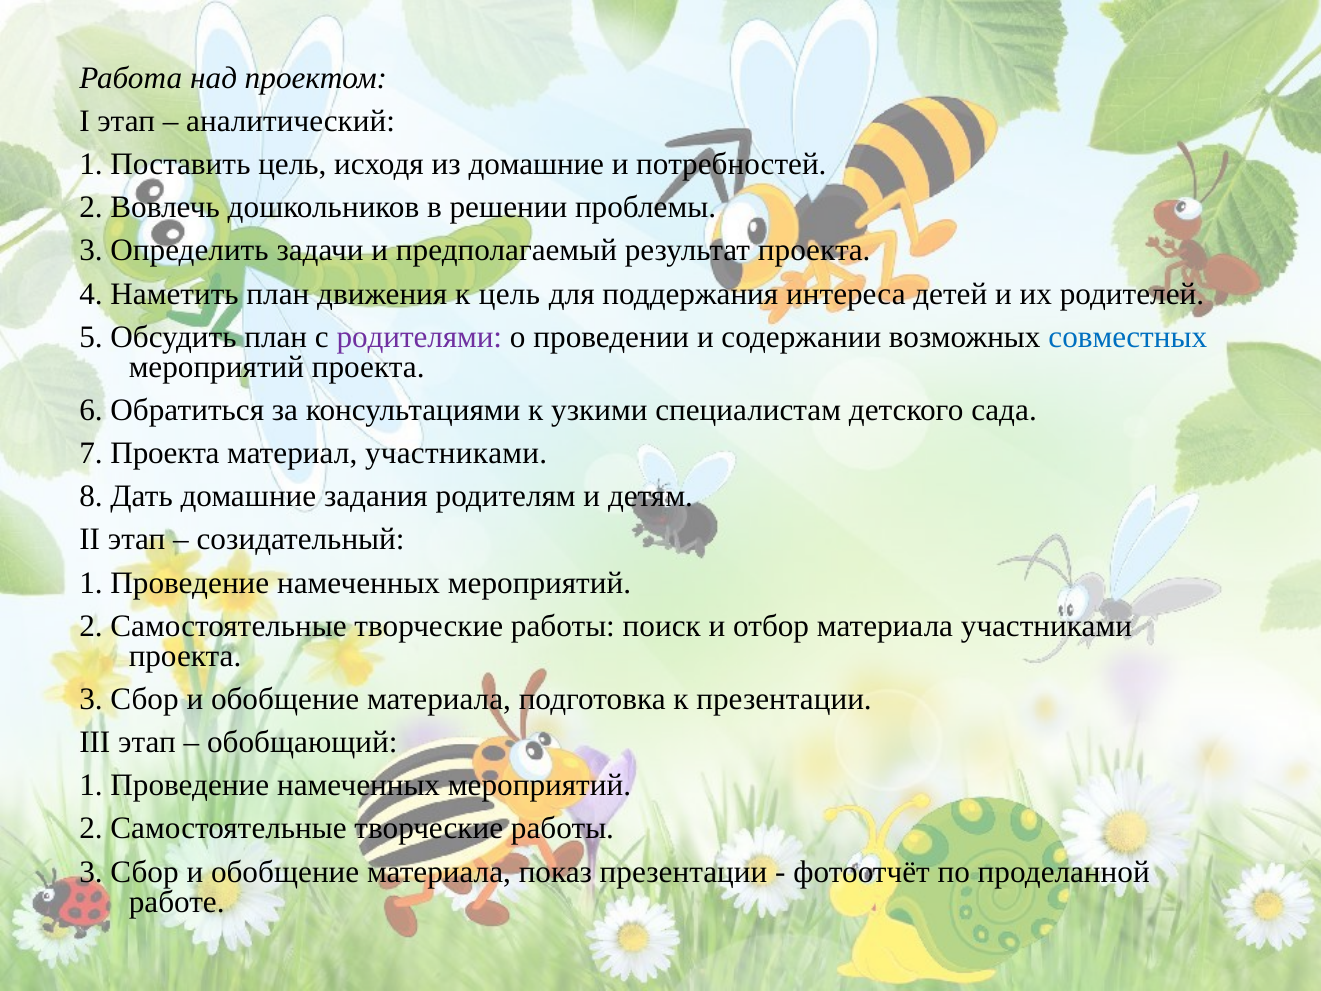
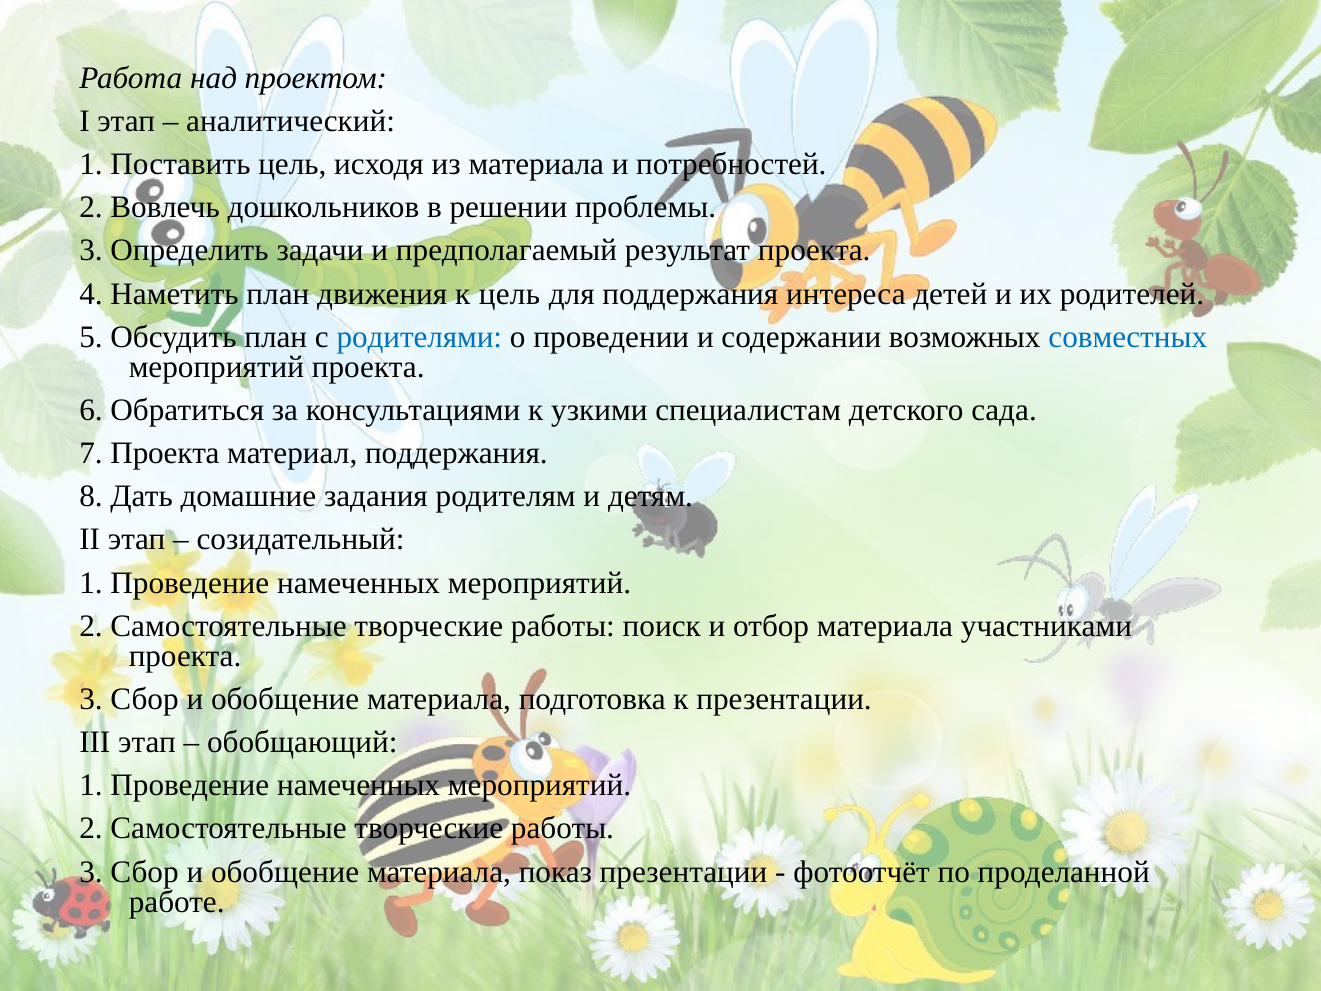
из домашние: домашние -> материала
родителями colour: purple -> blue
материал участниками: участниками -> поддержания
